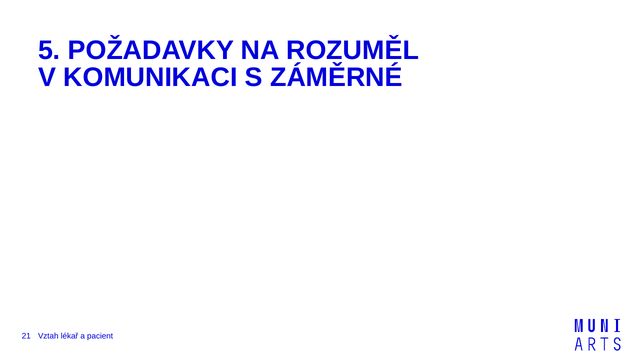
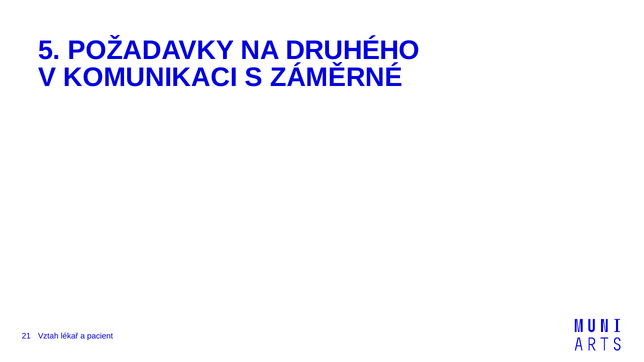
ROZUMĚL: ROZUMĚL -> DRUHÉHO
